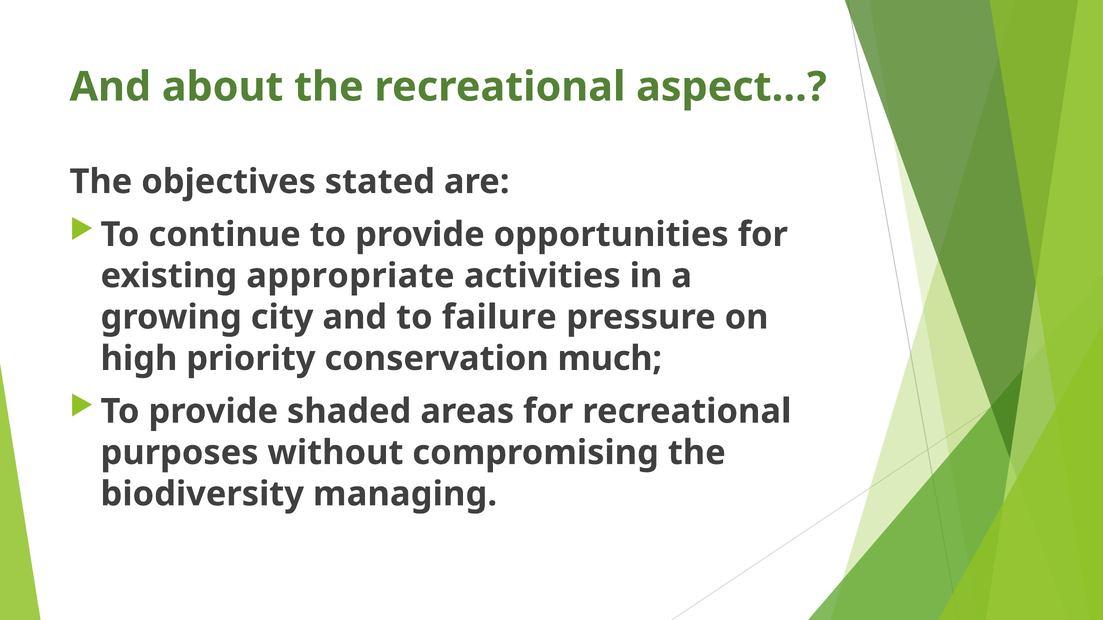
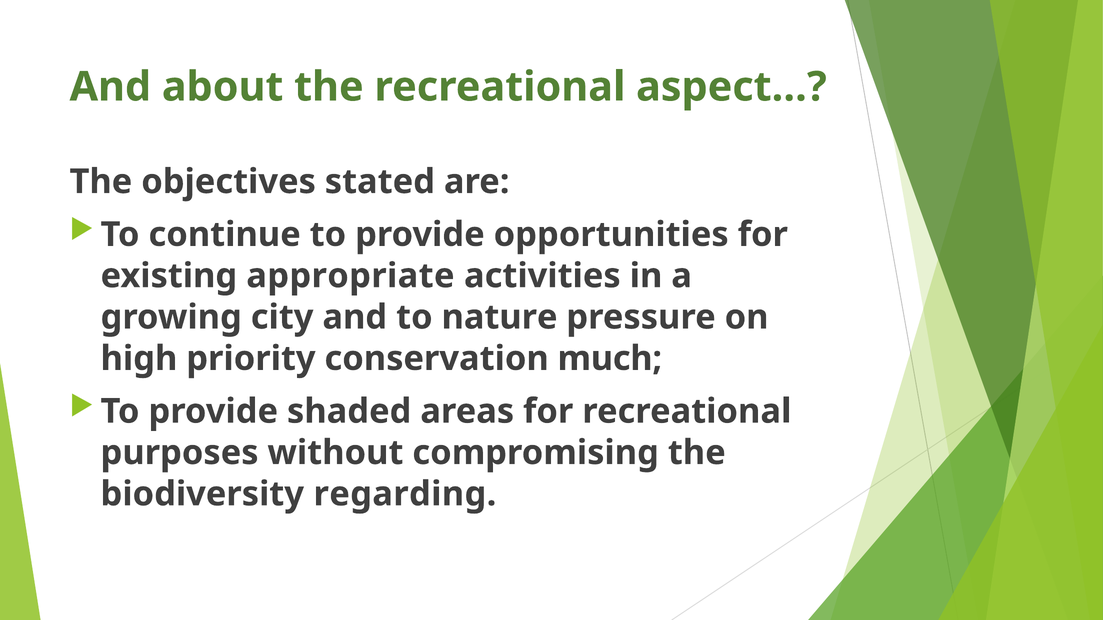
failure: failure -> nature
managing: managing -> regarding
